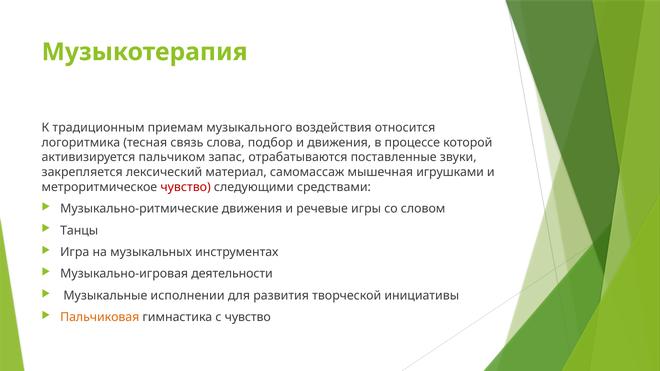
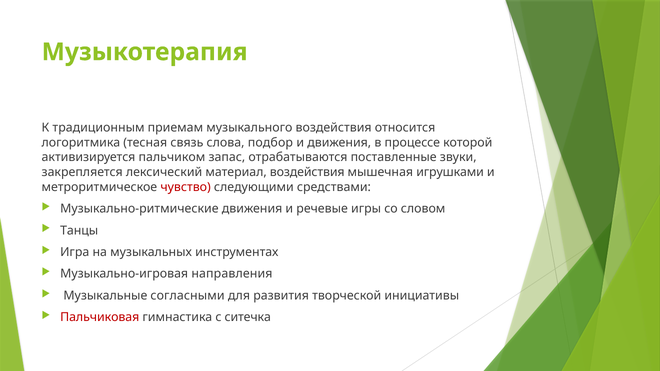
материал самомассаж: самомассаж -> воздействия
деятельности: деятельности -> направления
исполнении: исполнении -> согласными
Пальчиковая colour: orange -> red
с чувство: чувство -> ситечка
